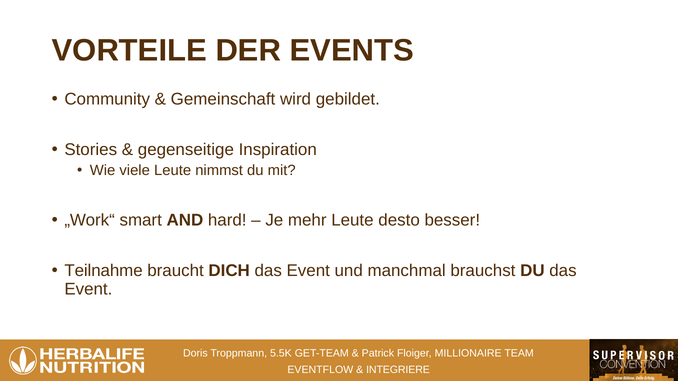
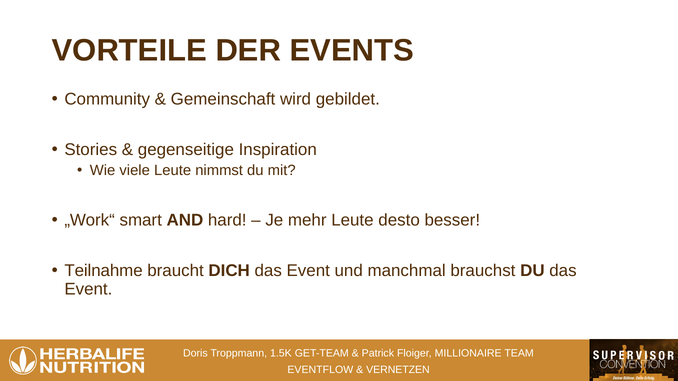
5.5K: 5.5K -> 1.5K
INTEGRIERE: INTEGRIERE -> VERNETZEN
